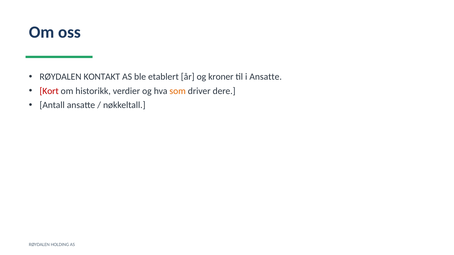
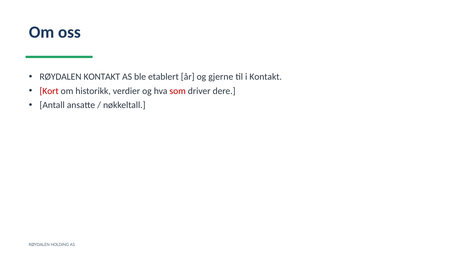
kroner: kroner -> gjerne
i Ansatte: Ansatte -> Kontakt
som colour: orange -> red
